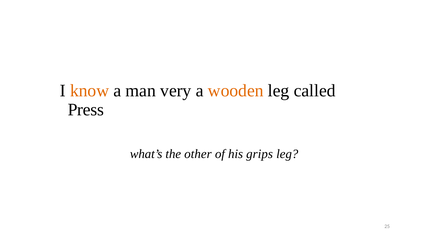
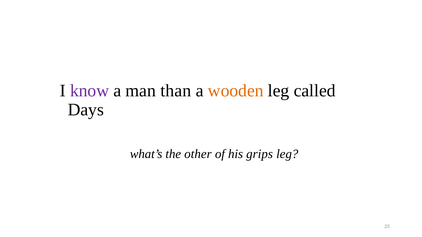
know colour: orange -> purple
very: very -> than
Press: Press -> Days
